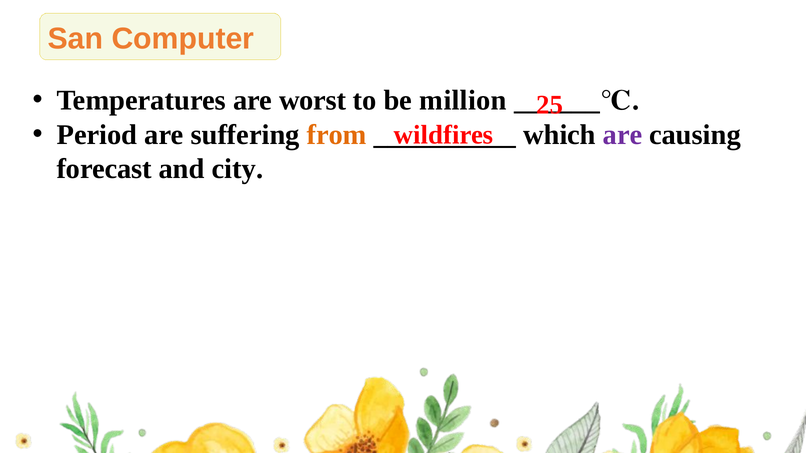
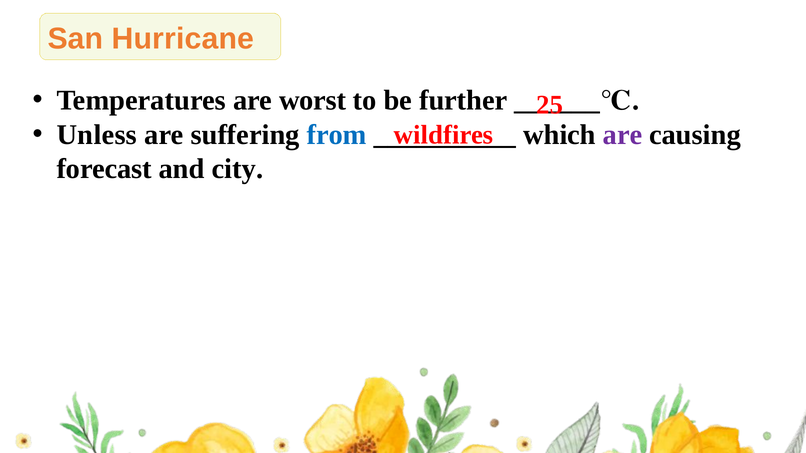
Computer: Computer -> Hurricane
million: million -> further
Period: Period -> Unless
from colour: orange -> blue
